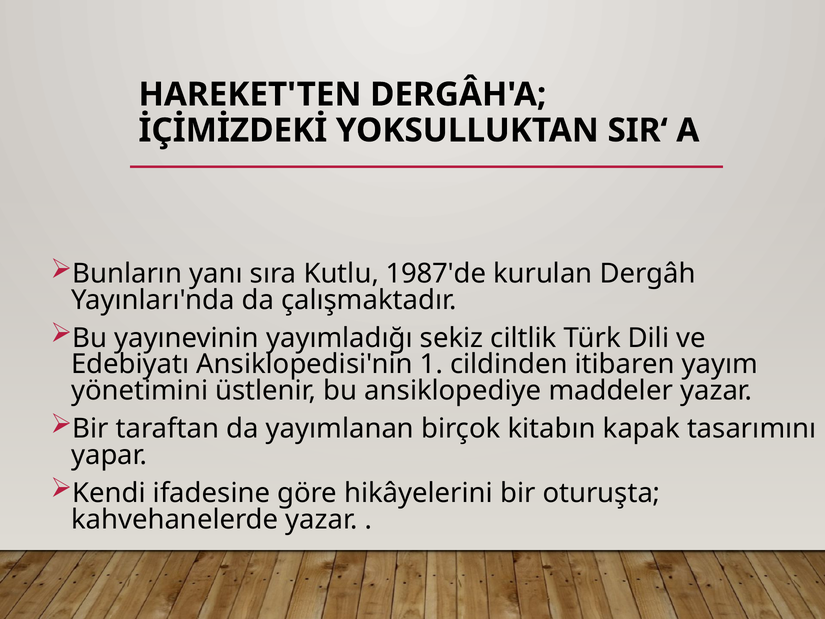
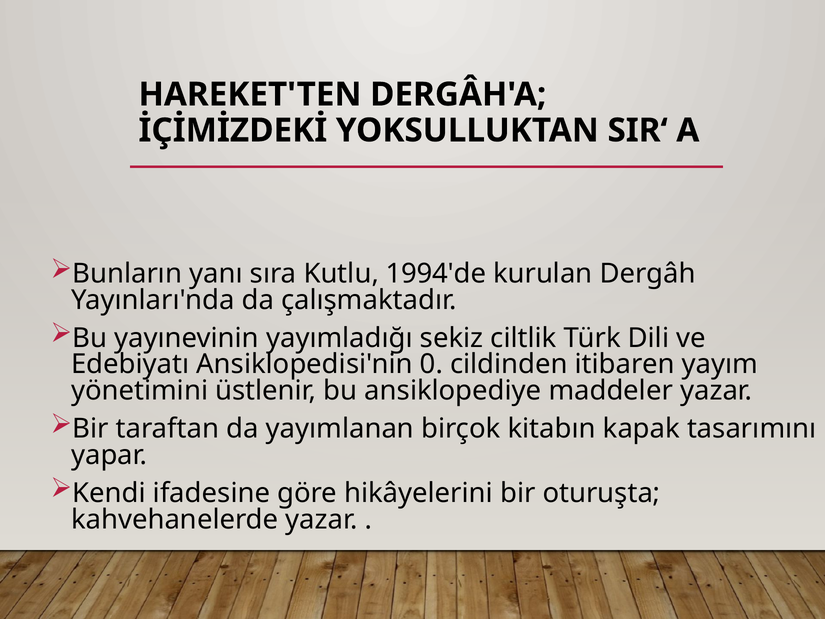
1987'de: 1987'de -> 1994'de
1: 1 -> 0
